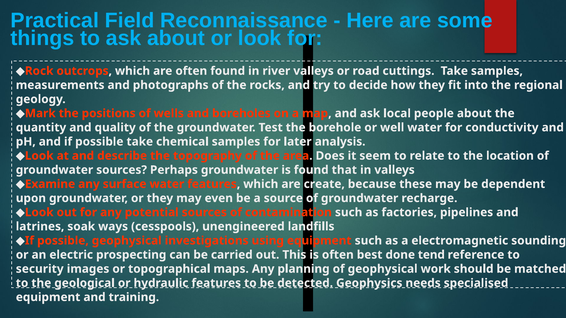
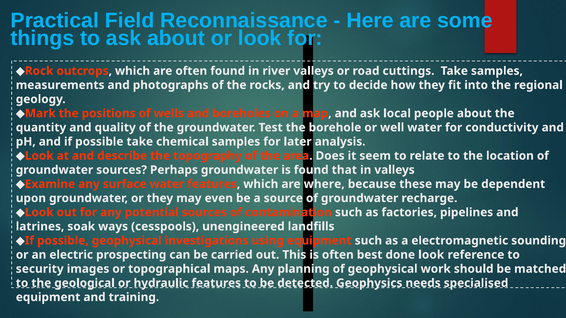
create: create -> where
done tend: tend -> look
